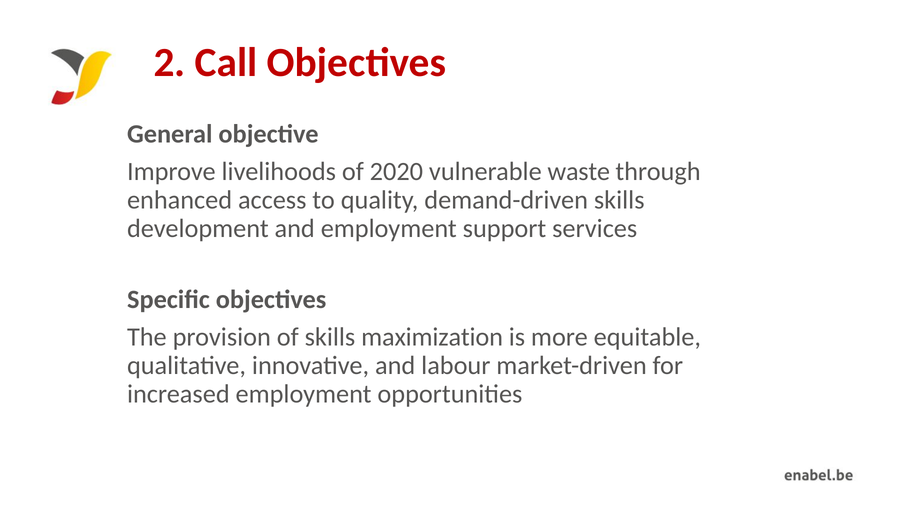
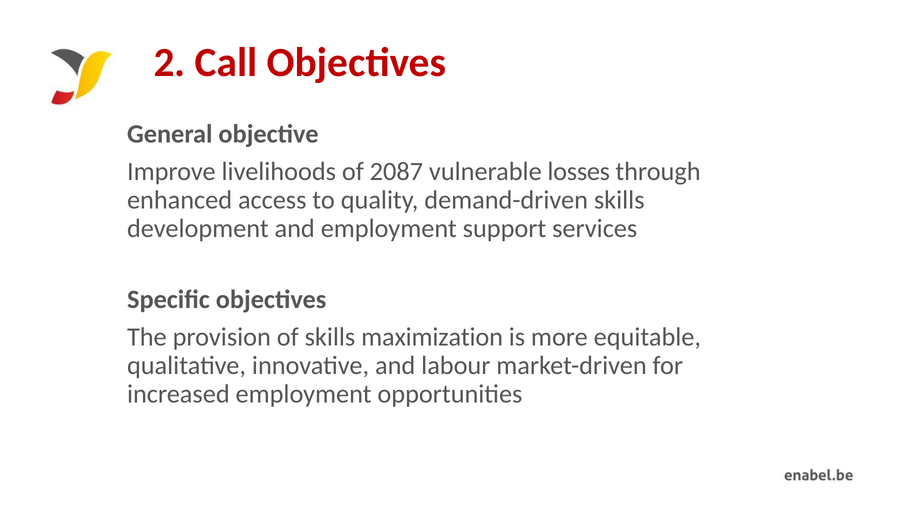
2020: 2020 -> 2087
waste: waste -> losses
